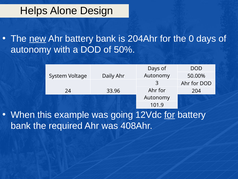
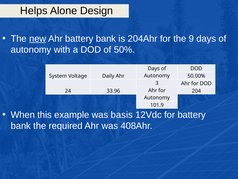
0: 0 -> 9
going: going -> basis
for at (170, 114) underline: present -> none
